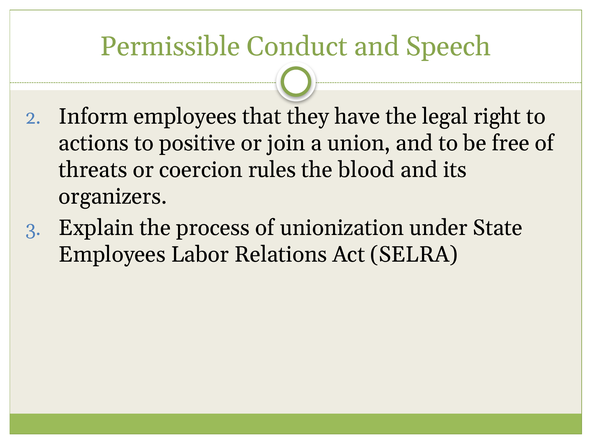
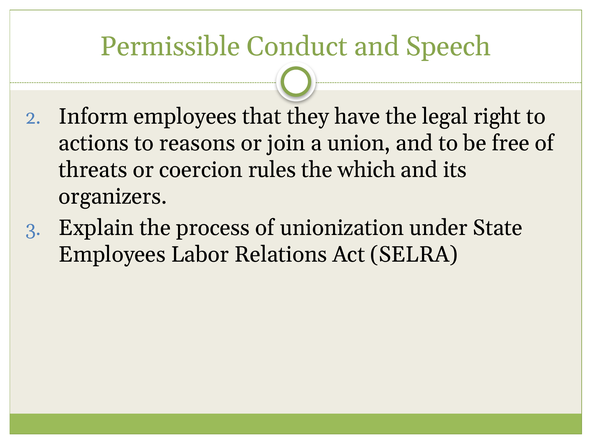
positive: positive -> reasons
blood: blood -> which
